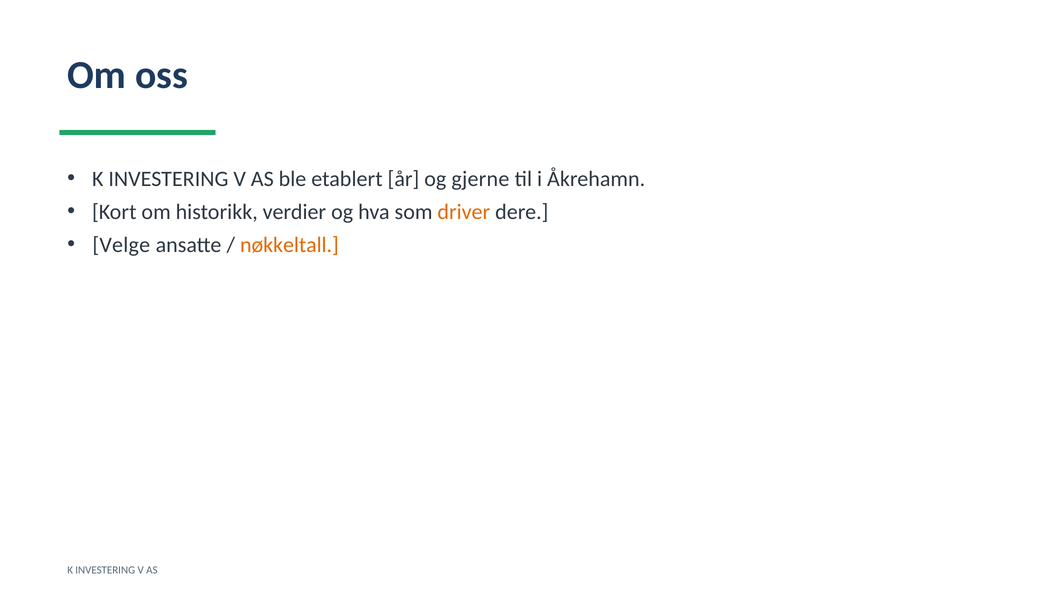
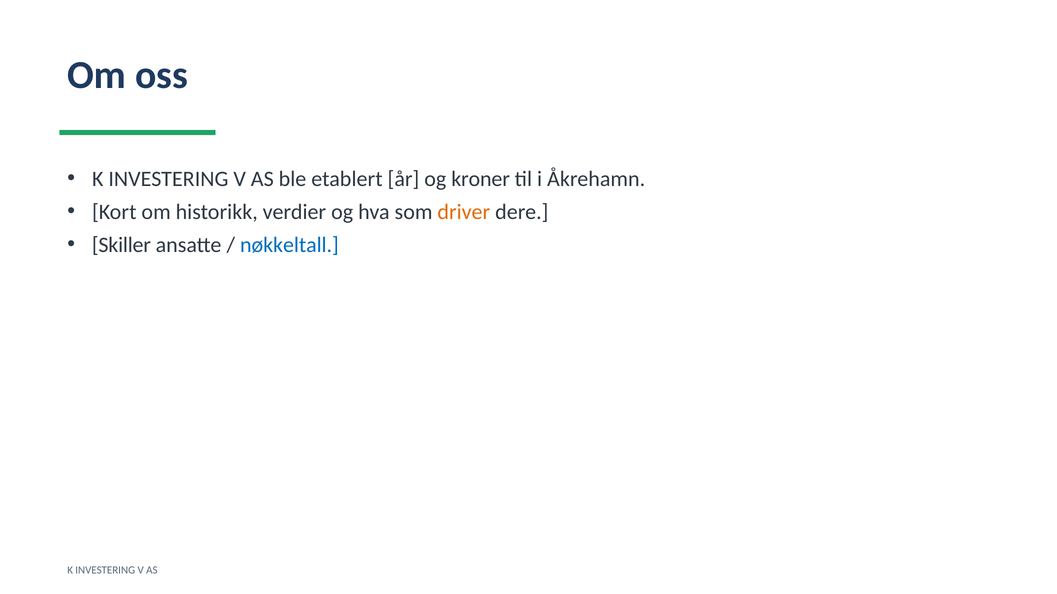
gjerne: gjerne -> kroner
Velge: Velge -> Skiller
nøkkeltall colour: orange -> blue
